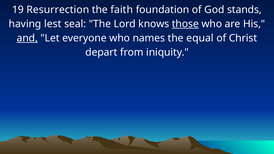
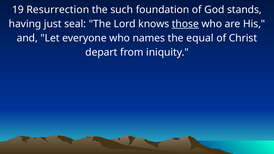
faith: faith -> such
lest: lest -> just
and underline: present -> none
